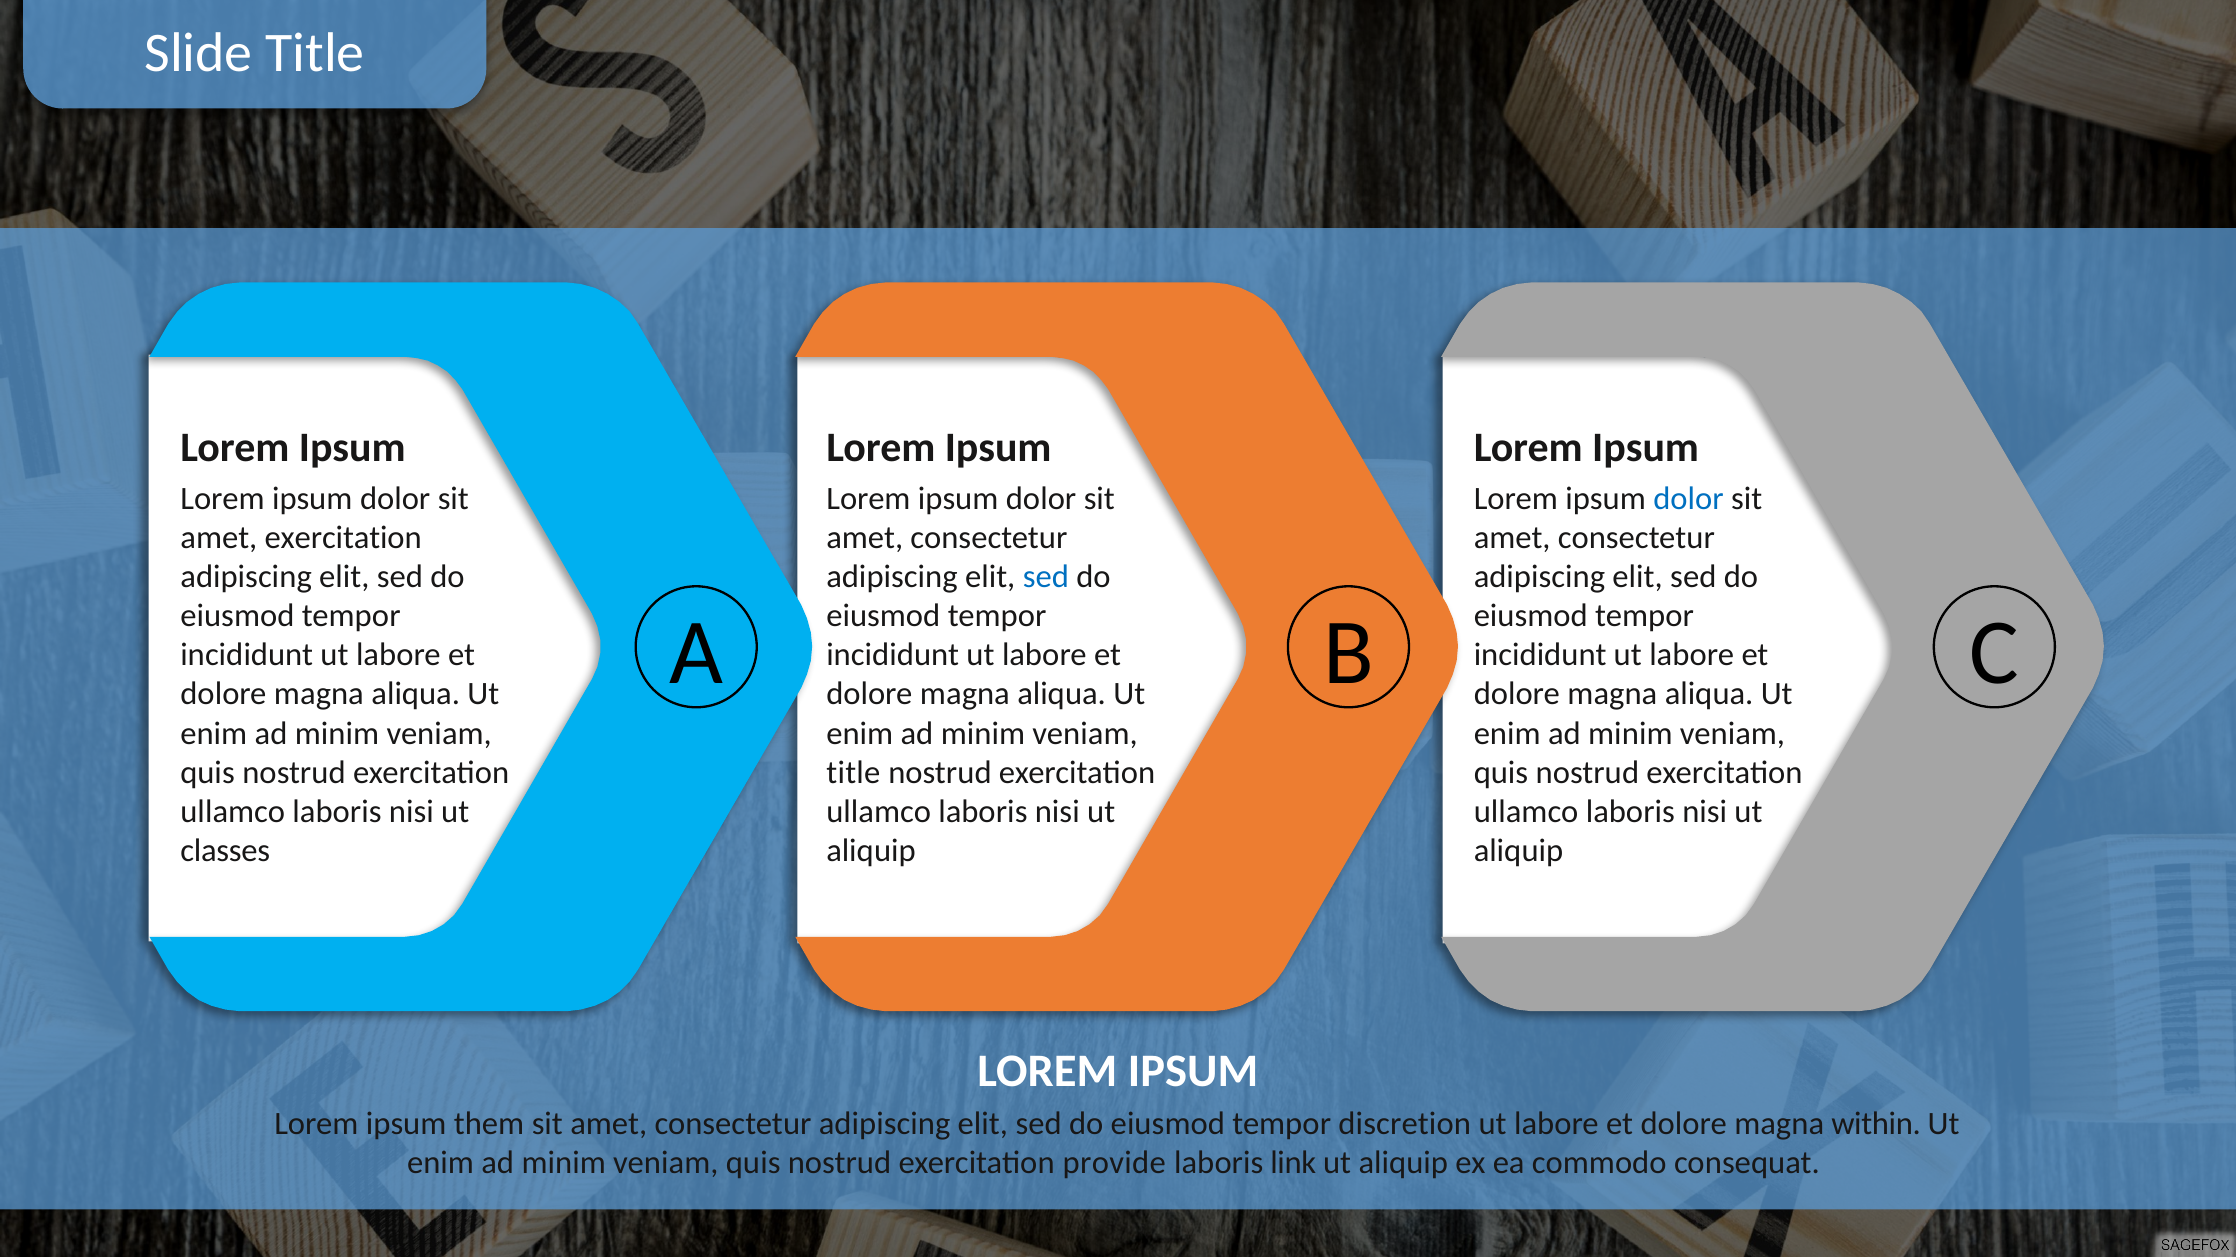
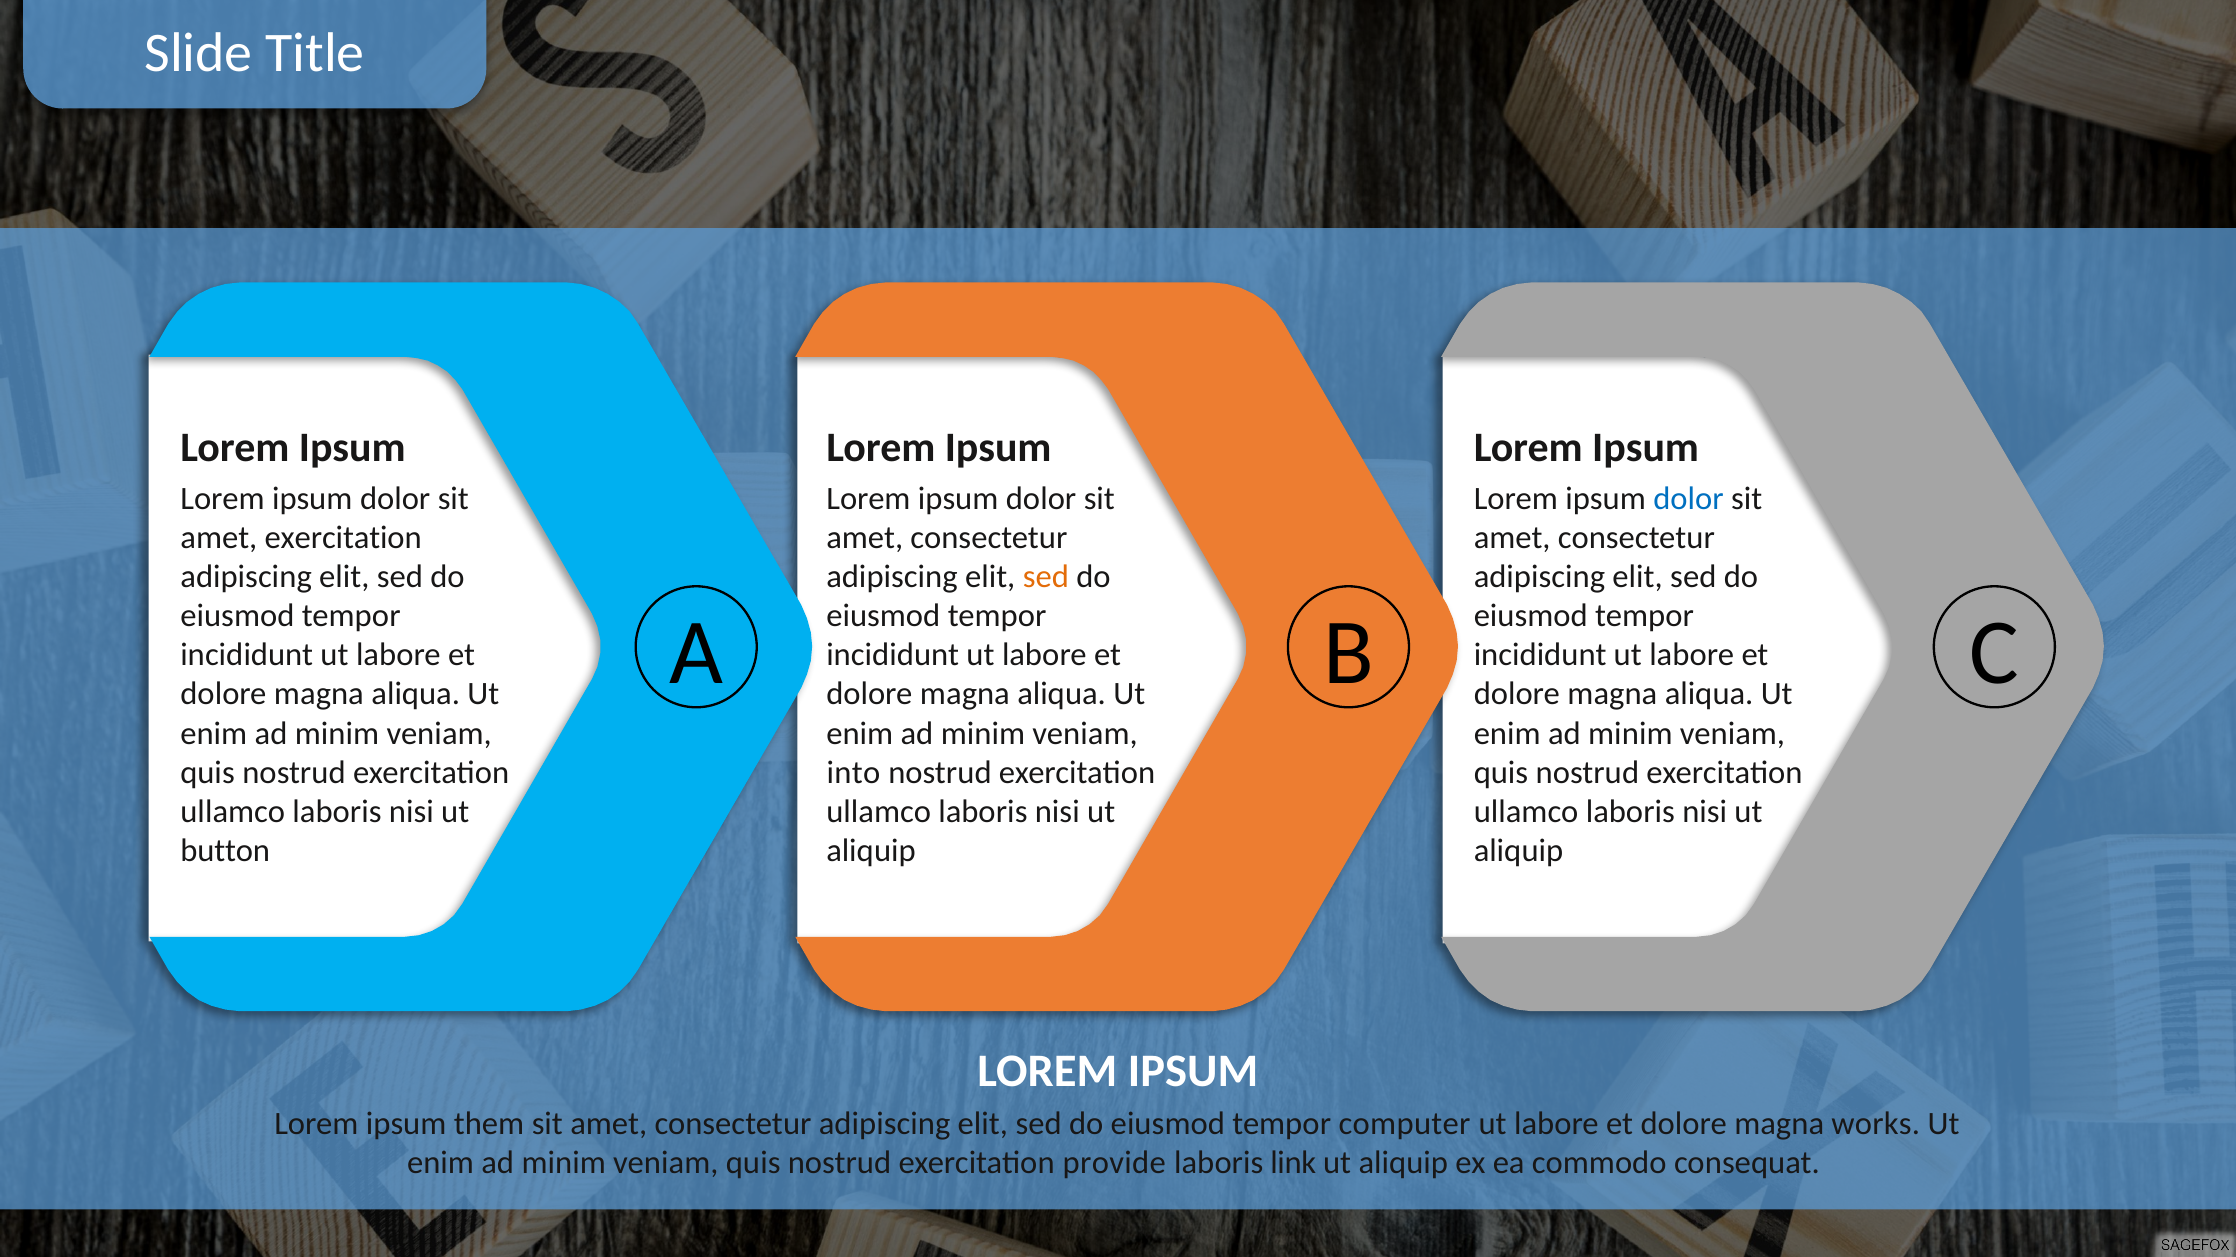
sed at (1046, 577) colour: blue -> orange
title at (853, 773): title -> into
classes: classes -> button
discretion: discretion -> computer
within: within -> works
